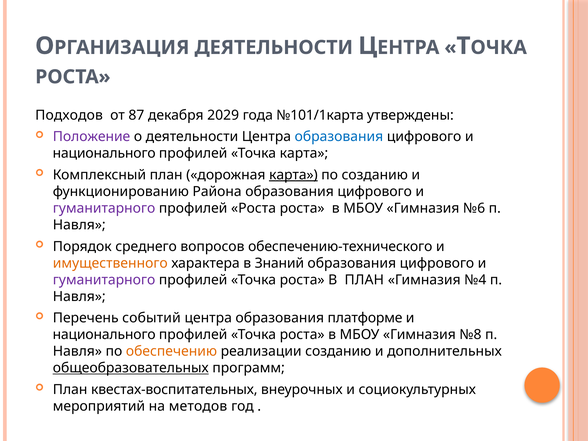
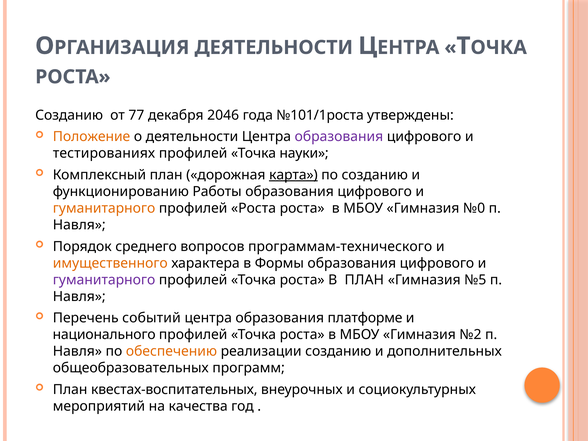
Подходов at (69, 115): Подходов -> Созданию
87: 87 -> 77
2029: 2029 -> 2046
№101/1карта: №101/1карта -> №101/1роста
Положение colour: purple -> orange
образования at (339, 137) colour: blue -> purple
национального at (104, 153): национального -> тестированиях
Точка карта: карта -> науки
Района: Района -> Работы
гуманитарного at (104, 208) colour: purple -> orange
№6: №6 -> №0
обеспечению-технического: обеспечению-технического -> программам-технического
Знаний: Знаний -> Формы
№4: №4 -> №5
№8: №8 -> №2
общеобразовательных underline: present -> none
методов: методов -> качества
